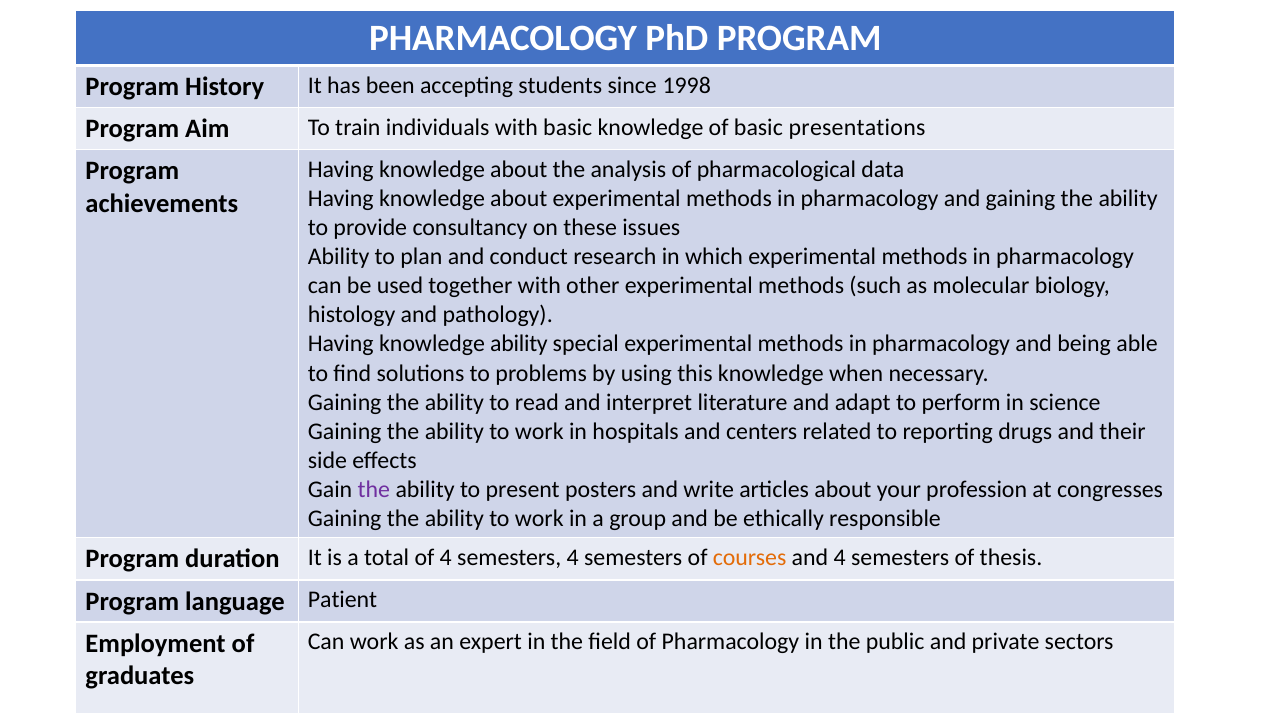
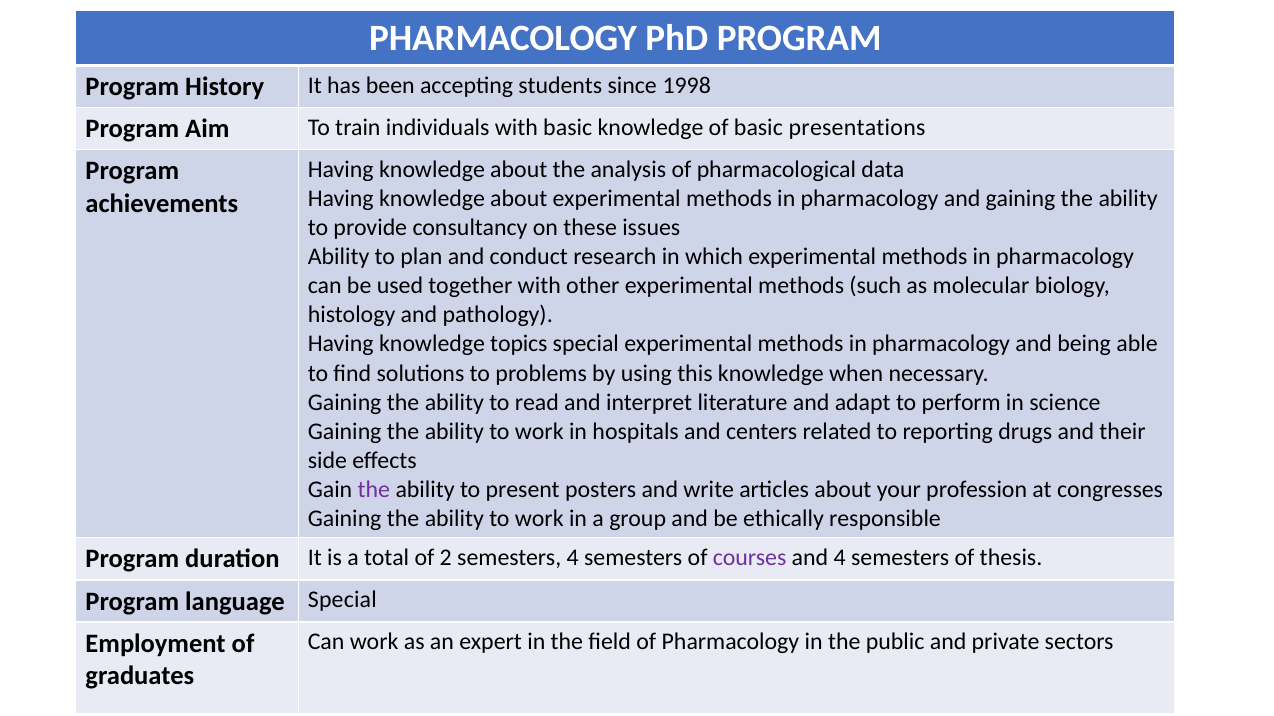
knowledge ability: ability -> topics
of 4: 4 -> 2
courses colour: orange -> purple
language Patient: Patient -> Special
